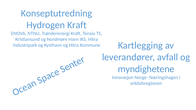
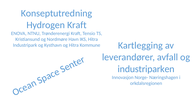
myndighetene: myndighetene -> industriparken
